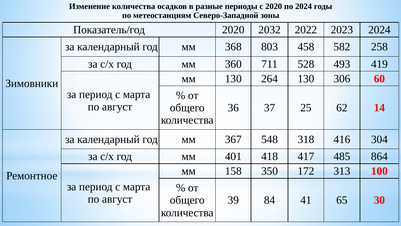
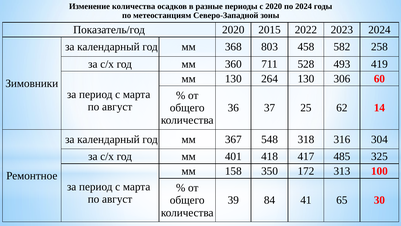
2032: 2032 -> 2015
416: 416 -> 316
864: 864 -> 325
